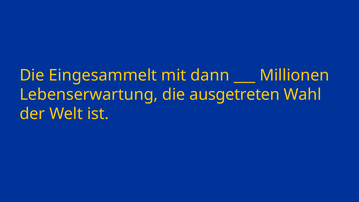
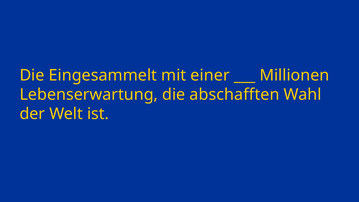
dann: dann -> einer
ausgetreten: ausgetreten -> abschafften
